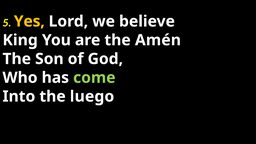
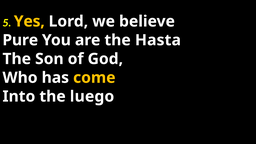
King: King -> Pure
Amén: Amén -> Hasta
come colour: light green -> yellow
